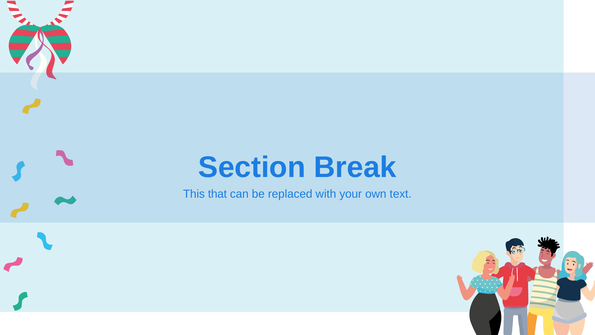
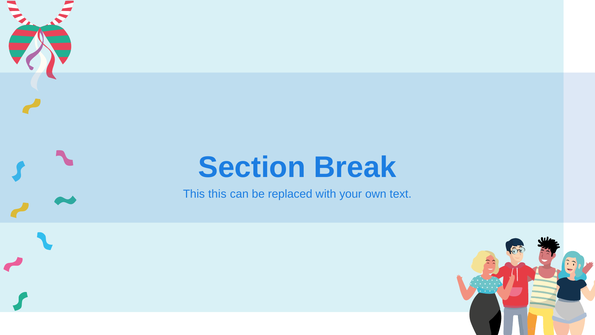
This that: that -> this
